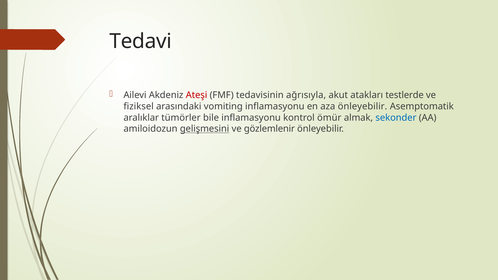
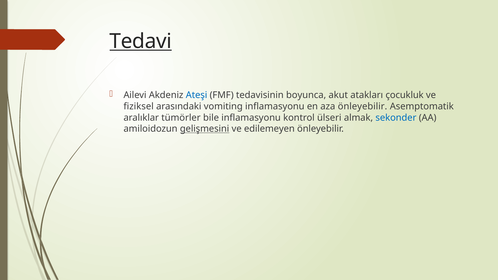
Tedavi underline: none -> present
Ateşi colour: red -> blue
ağrısıyla: ağrısıyla -> boyunca
testlerde: testlerde -> çocukluk
ömür: ömür -> ülseri
gözlemlenir: gözlemlenir -> edilemeyen
